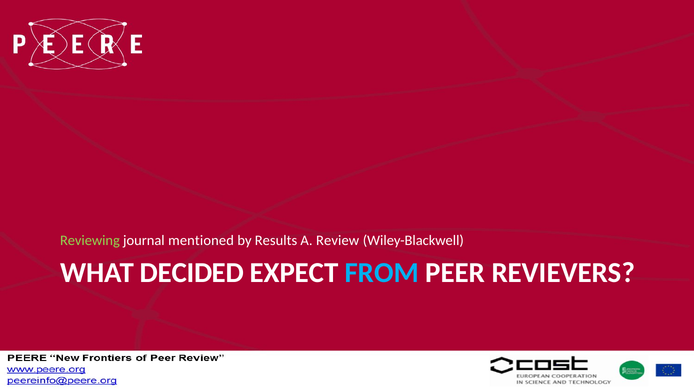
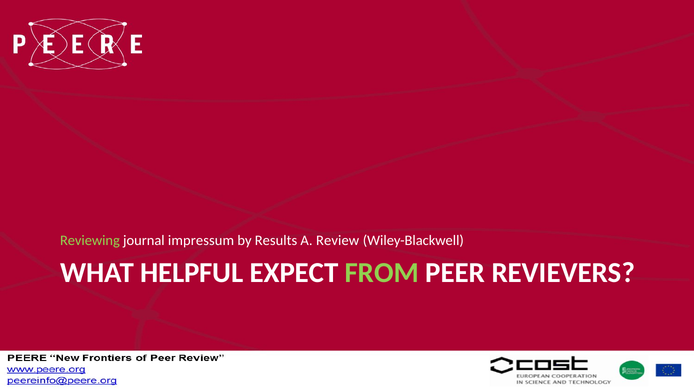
mentioned: mentioned -> impressum
DECIDED: DECIDED -> HELPFUL
FROM colour: light blue -> light green
